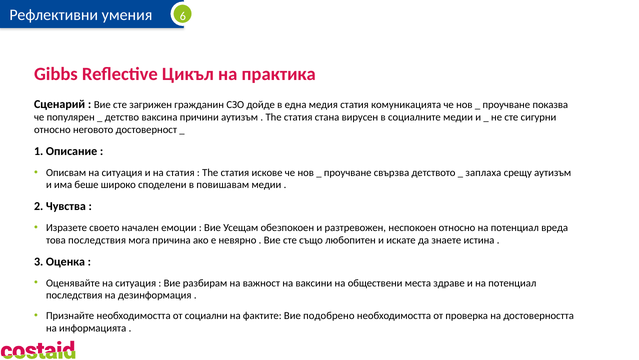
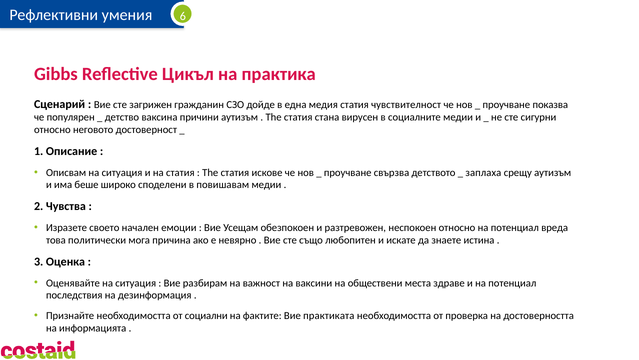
комуникацията: комуникацията -> чувствителност
това последствия: последствия -> политически
подобрено: подобрено -> практиката
